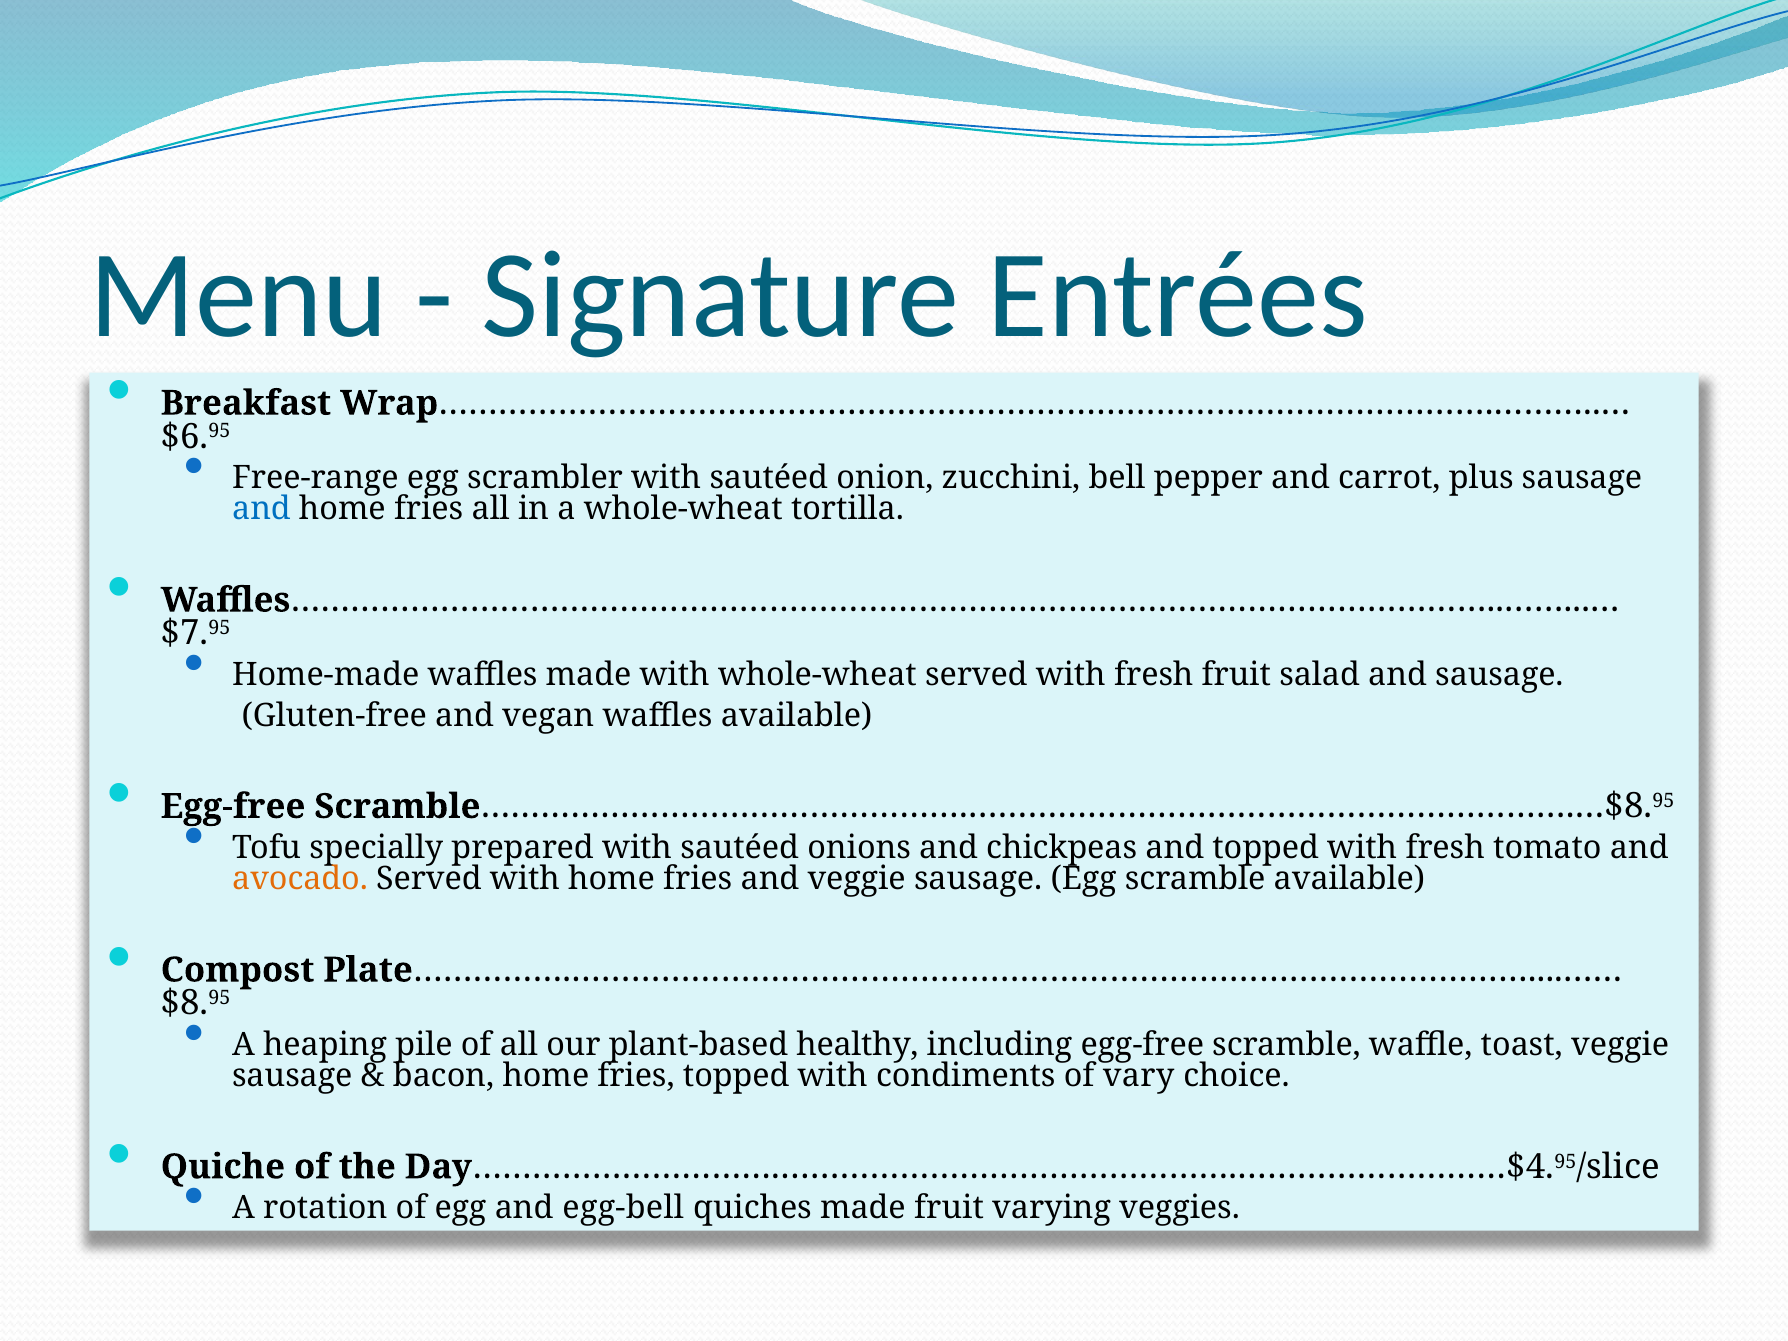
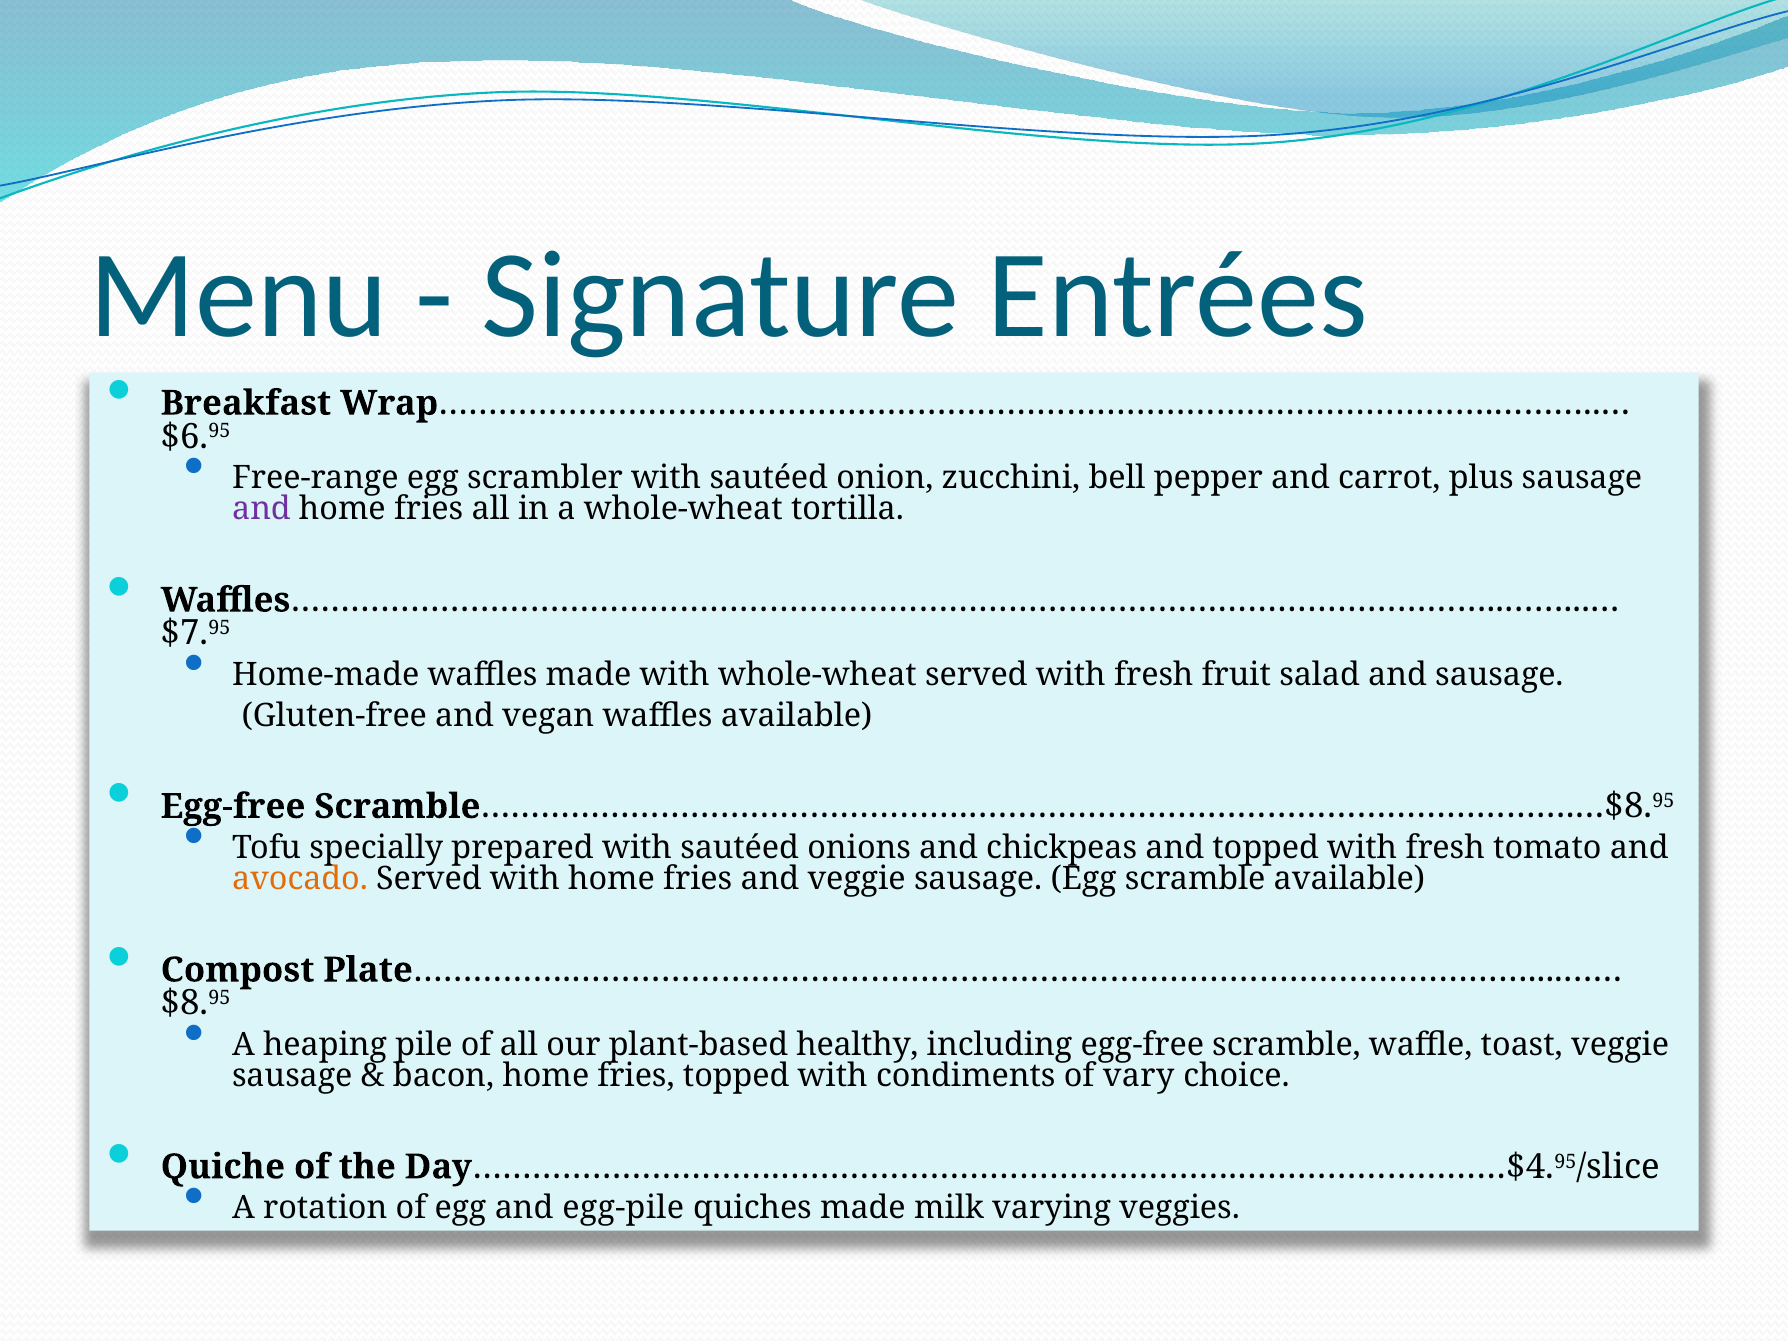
and at (261, 509) colour: blue -> purple
egg-bell: egg-bell -> egg-pile
made fruit: fruit -> milk
